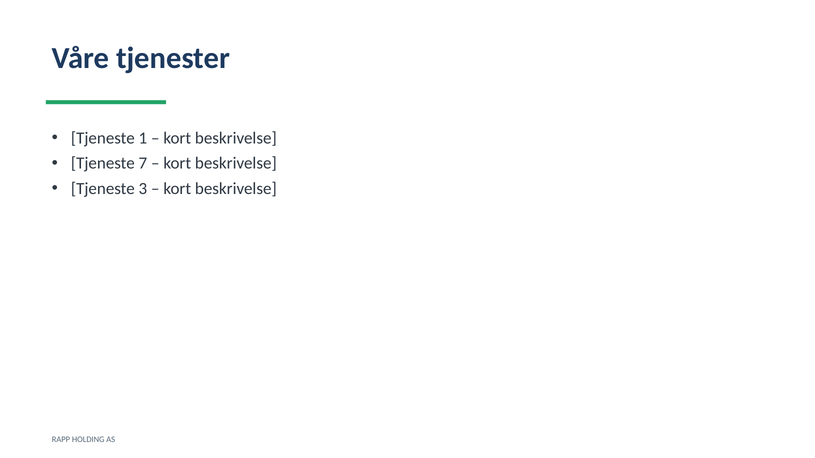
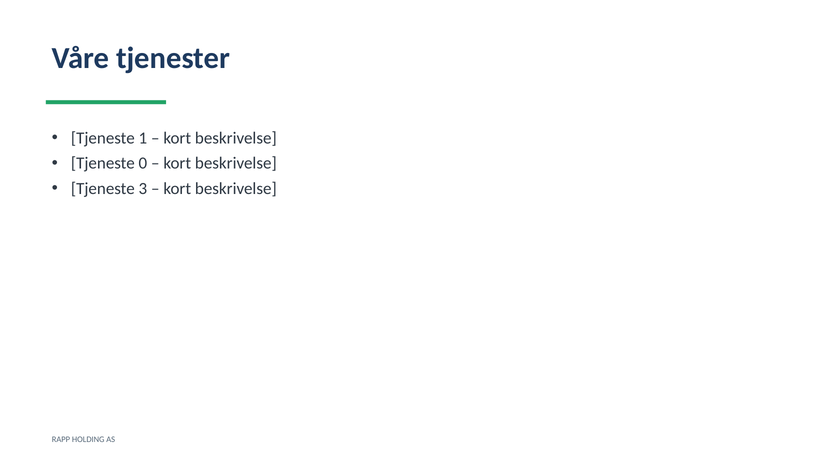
7: 7 -> 0
